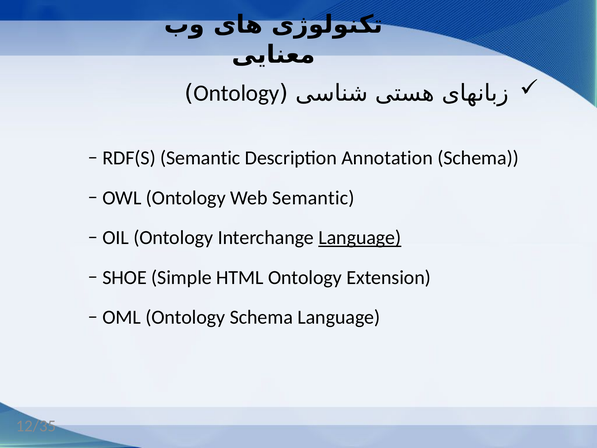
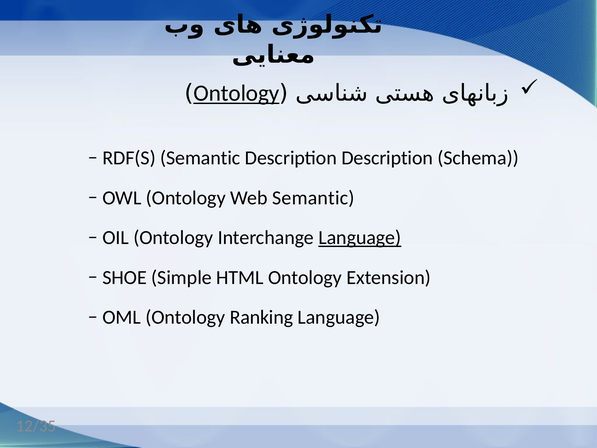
Ontology at (236, 93) underline: none -> present
Description Annotation: Annotation -> Description
Ontology Schema: Schema -> Ranking
